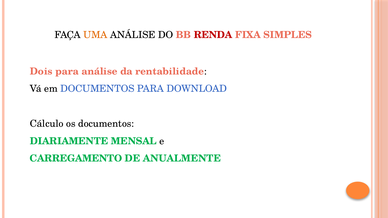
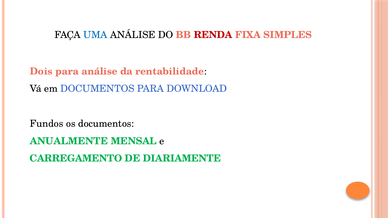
UMA colour: orange -> blue
Cálculo: Cálculo -> Fundos
DIARIAMENTE: DIARIAMENTE -> ANUALMENTE
ANUALMENTE: ANUALMENTE -> DIARIAMENTE
